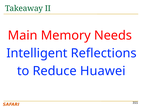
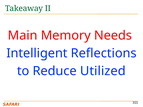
Huawei: Huawei -> Utilized
